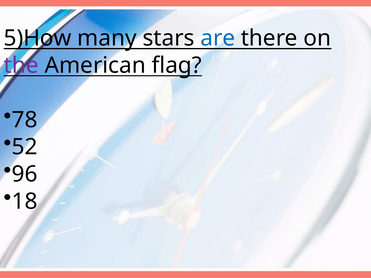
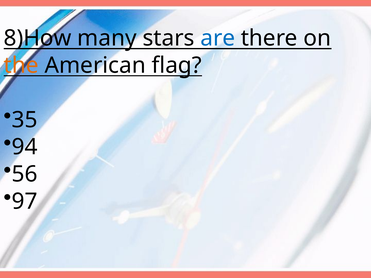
5)How: 5)How -> 8)How
the colour: purple -> orange
78: 78 -> 35
52: 52 -> 94
96: 96 -> 56
18: 18 -> 97
